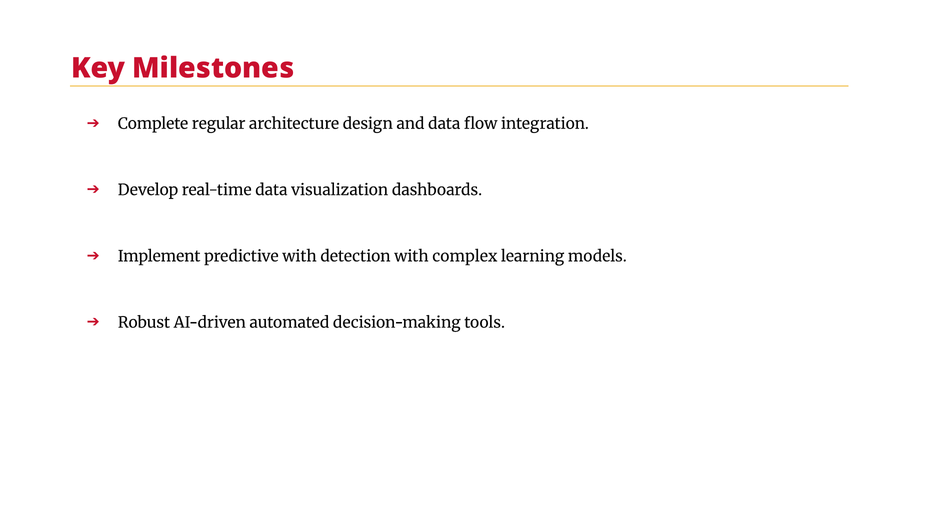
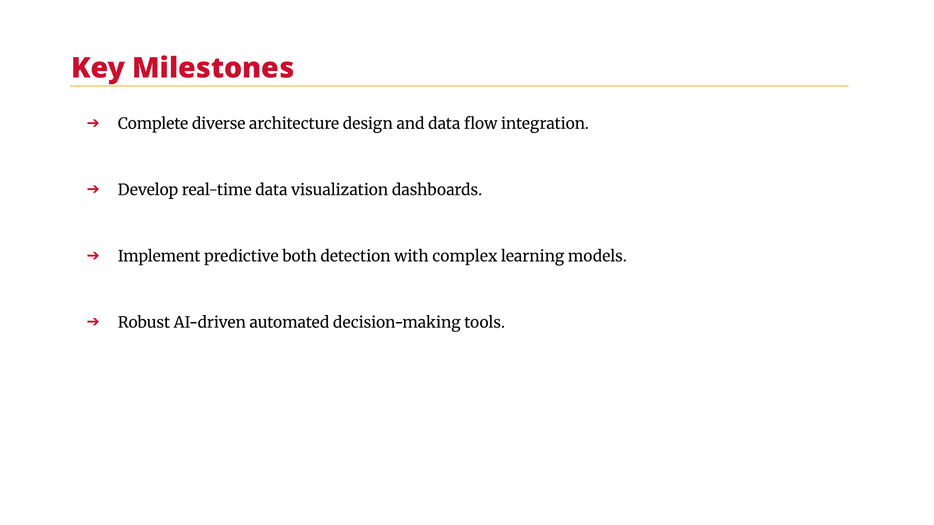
regular: regular -> diverse
predictive with: with -> both
